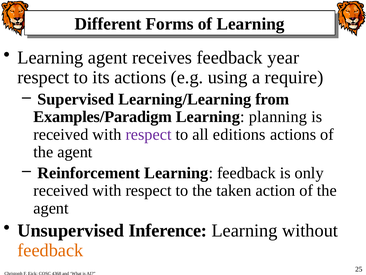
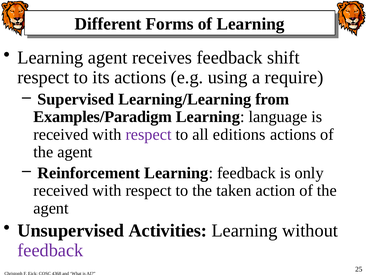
year: year -> shift
planning: planning -> language
Inference: Inference -> Activities
feedback at (50, 250) colour: orange -> purple
